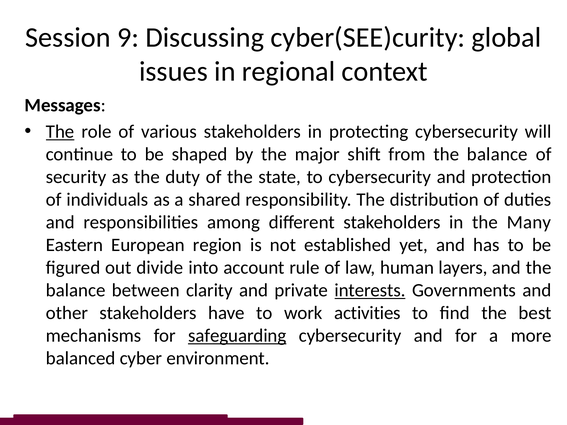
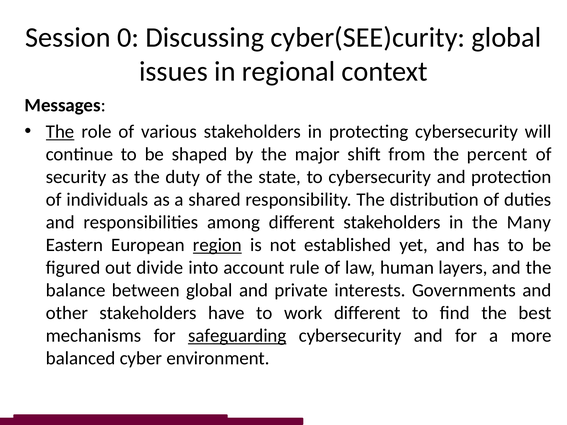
9: 9 -> 0
from the balance: balance -> percent
region underline: none -> present
between clarity: clarity -> global
interests underline: present -> none
work activities: activities -> different
